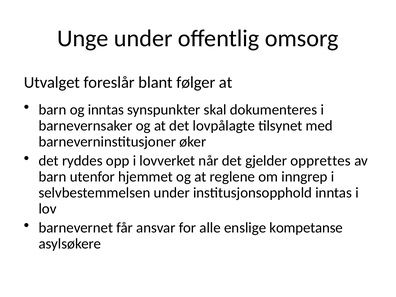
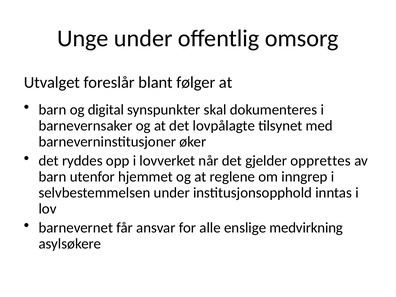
og inntas: inntas -> digital
kompetanse: kompetanse -> medvirkning
